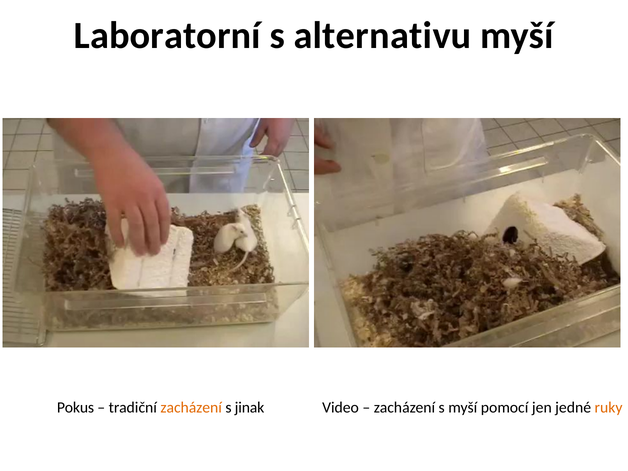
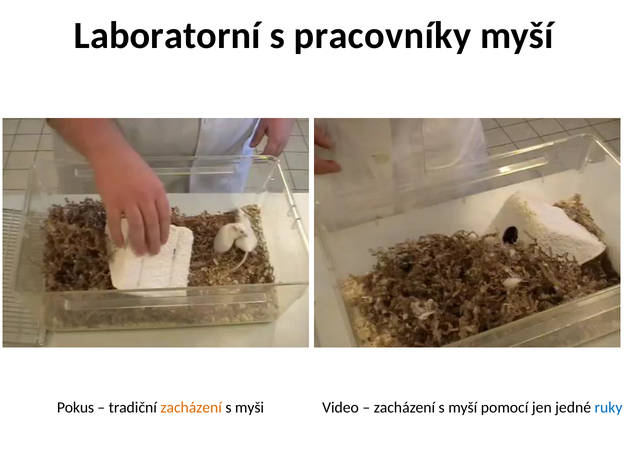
alternativu: alternativu -> pracovníky
jinak: jinak -> myši
ruky colour: orange -> blue
